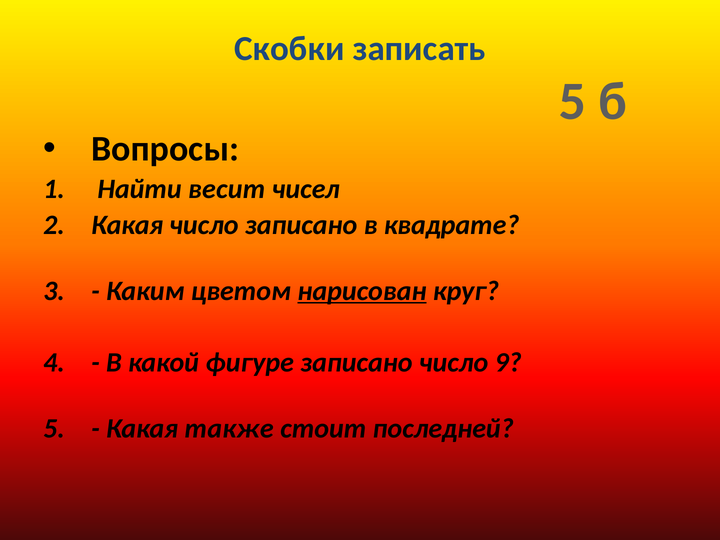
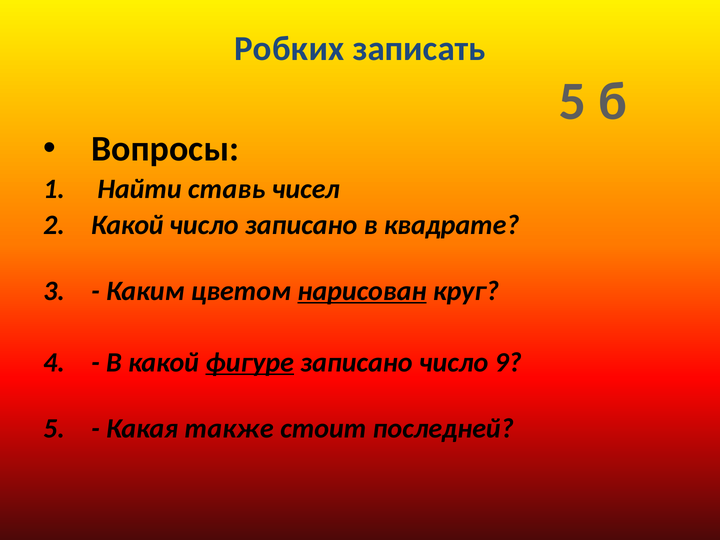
Скобки: Скобки -> Робких
весит: весит -> ставь
Какая at (127, 225): Какая -> Какой
фигуре underline: none -> present
